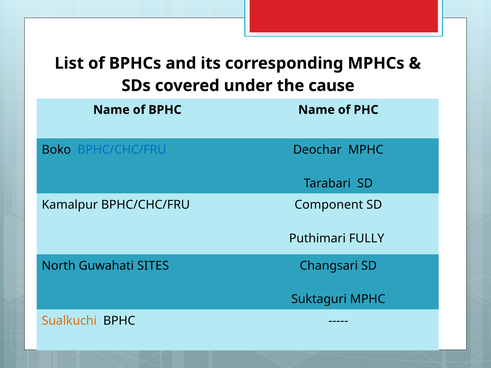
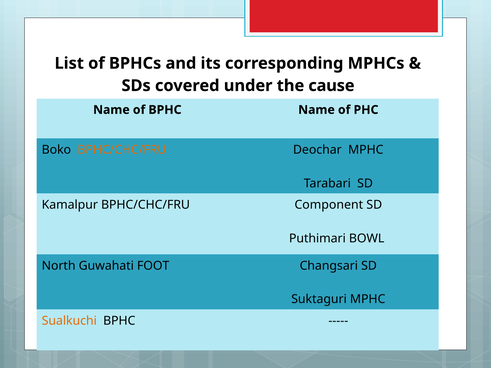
BPHC/CHC/FRU at (122, 150) colour: blue -> orange
FULLY: FULLY -> BOWL
SITES: SITES -> FOOT
